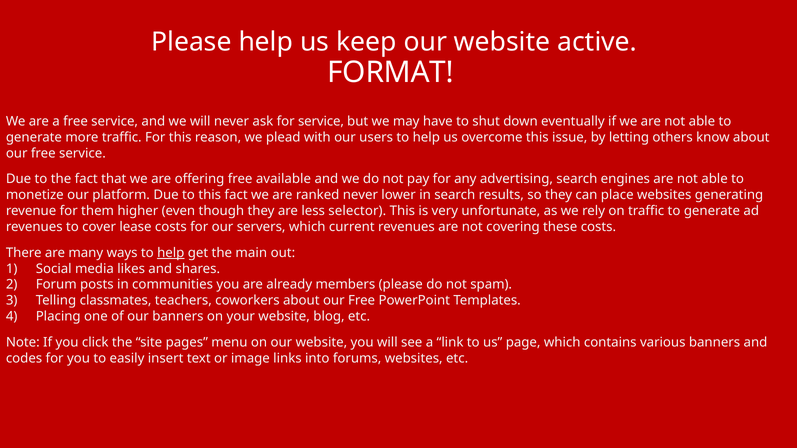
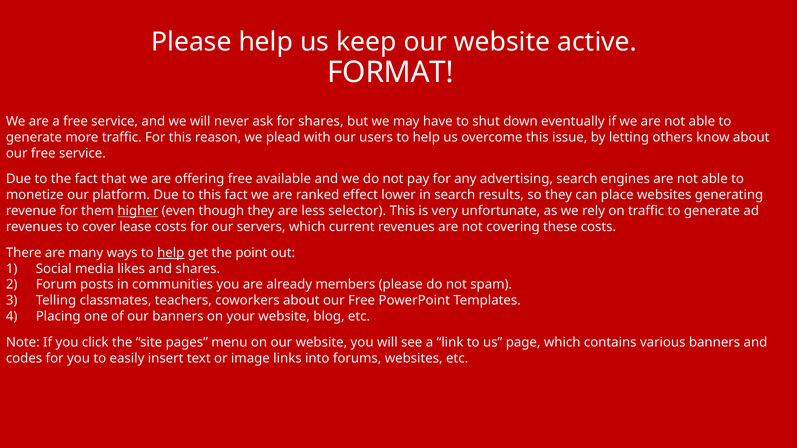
for service: service -> shares
ranked never: never -> effect
higher underline: none -> present
main: main -> point
